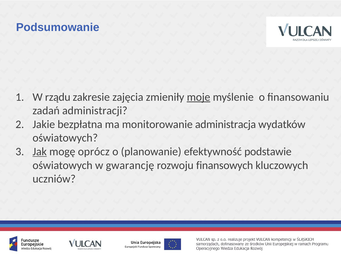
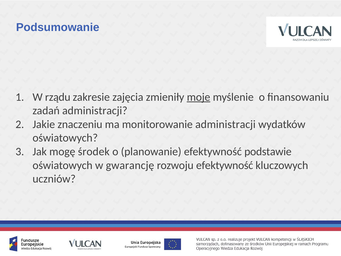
bezpłatna: bezpłatna -> znaczeniu
monitorowanie administracja: administracja -> administracji
Jak underline: present -> none
oprócz: oprócz -> środek
rozwoju finansowych: finansowych -> efektywność
